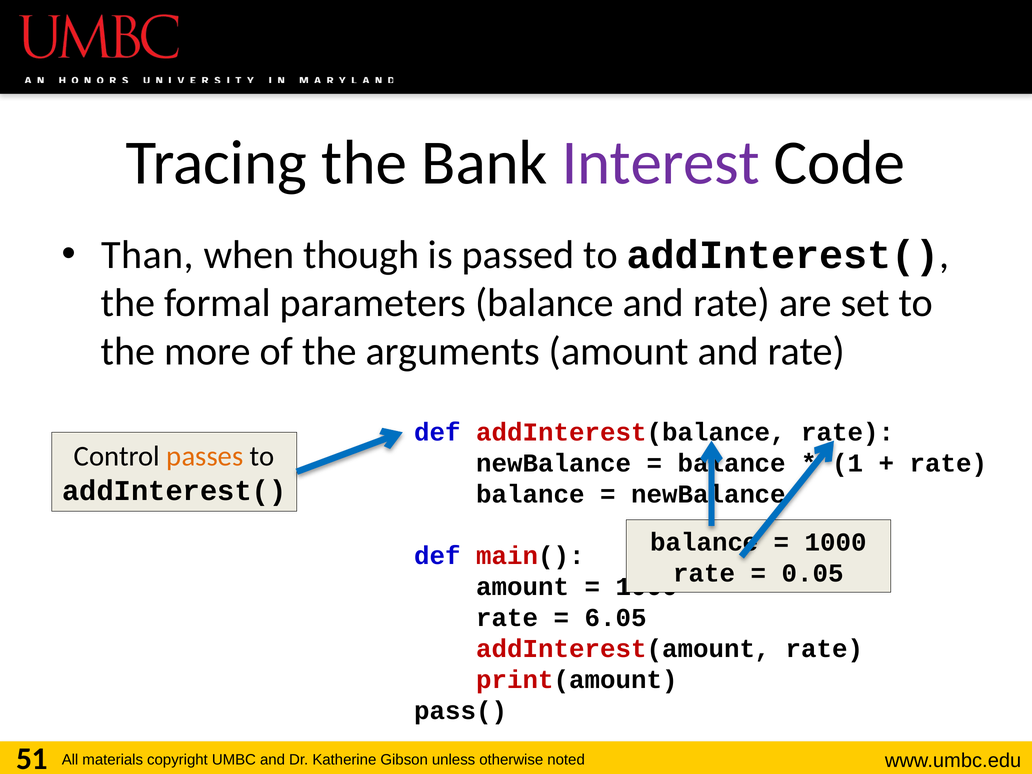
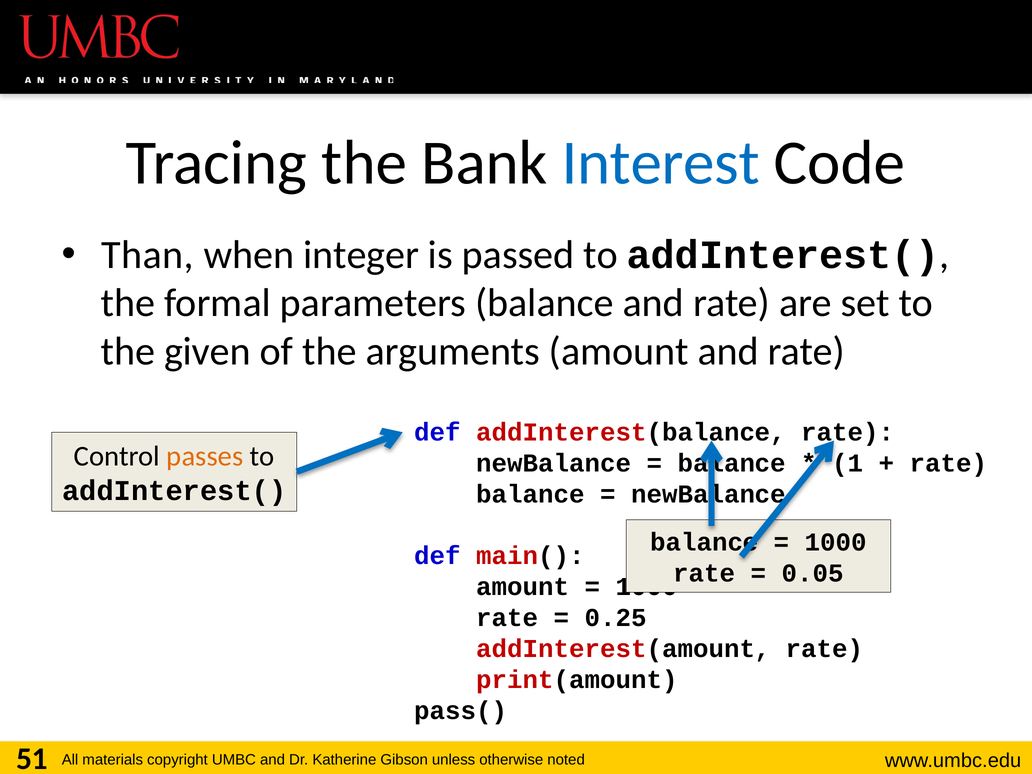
Interest colour: purple -> blue
though: though -> integer
more: more -> given
6.05: 6.05 -> 0.25
